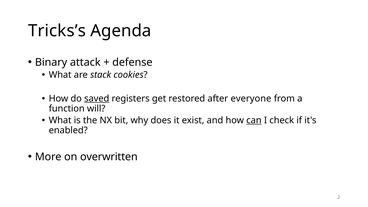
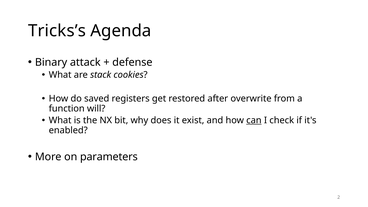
saved underline: present -> none
everyone: everyone -> overwrite
overwritten: overwritten -> parameters
